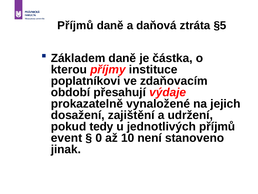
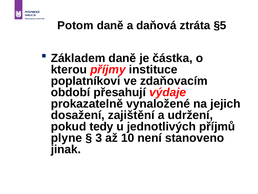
Příjmů at (75, 25): Příjmů -> Potom
event: event -> plyne
0: 0 -> 3
